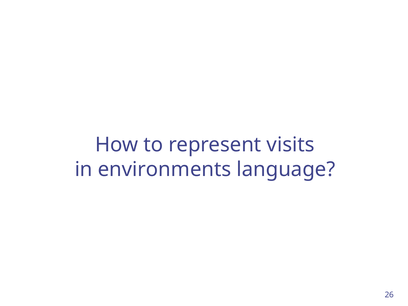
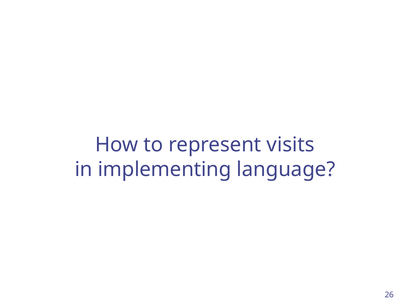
environments: environments -> implementing
